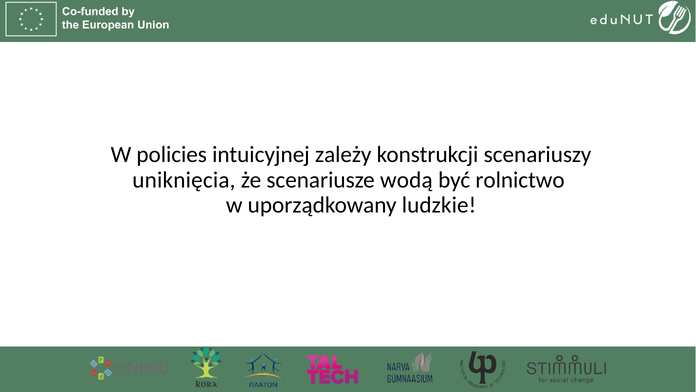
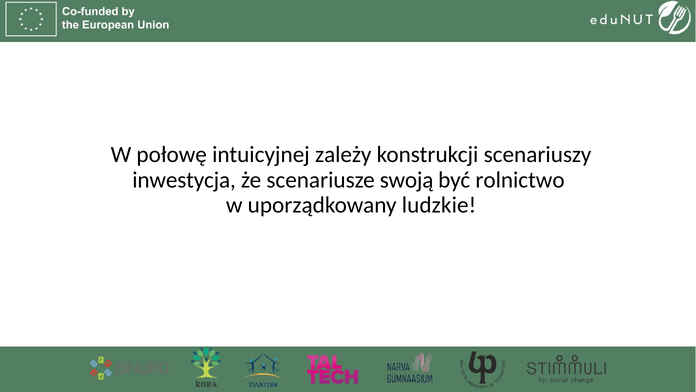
policies: policies -> połowę
uniknięcia: uniknięcia -> inwestycja
wodą: wodą -> swoją
